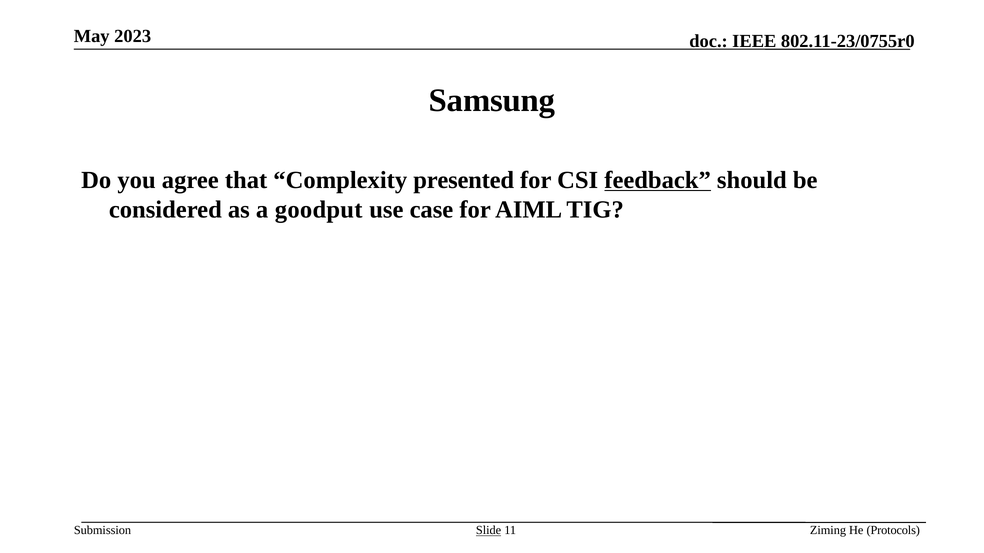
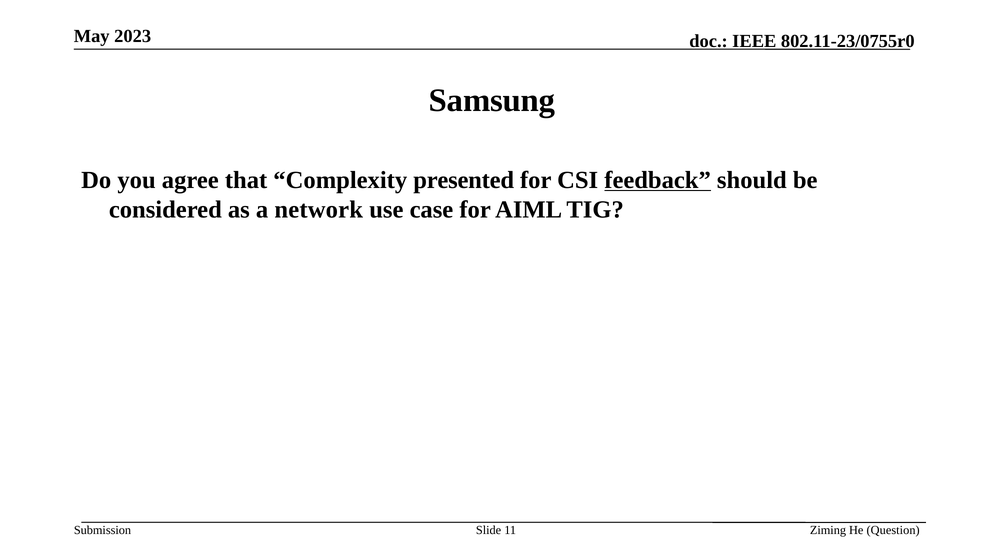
goodput: goodput -> network
Slide underline: present -> none
Protocols: Protocols -> Question
